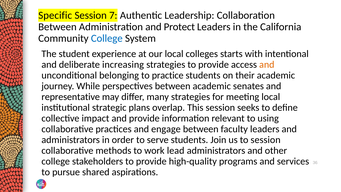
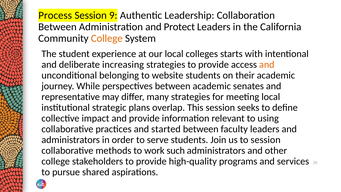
Specific: Specific -> Process
7: 7 -> 9
College at (107, 38) colour: blue -> orange
practice: practice -> website
engage: engage -> started
lead: lead -> such
